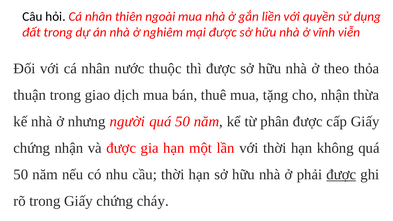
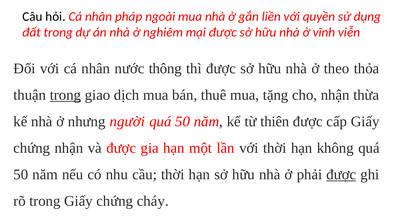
thiên: thiên -> pháp
thuộc: thuộc -> thông
trong at (65, 95) underline: none -> present
phân: phân -> thiên
